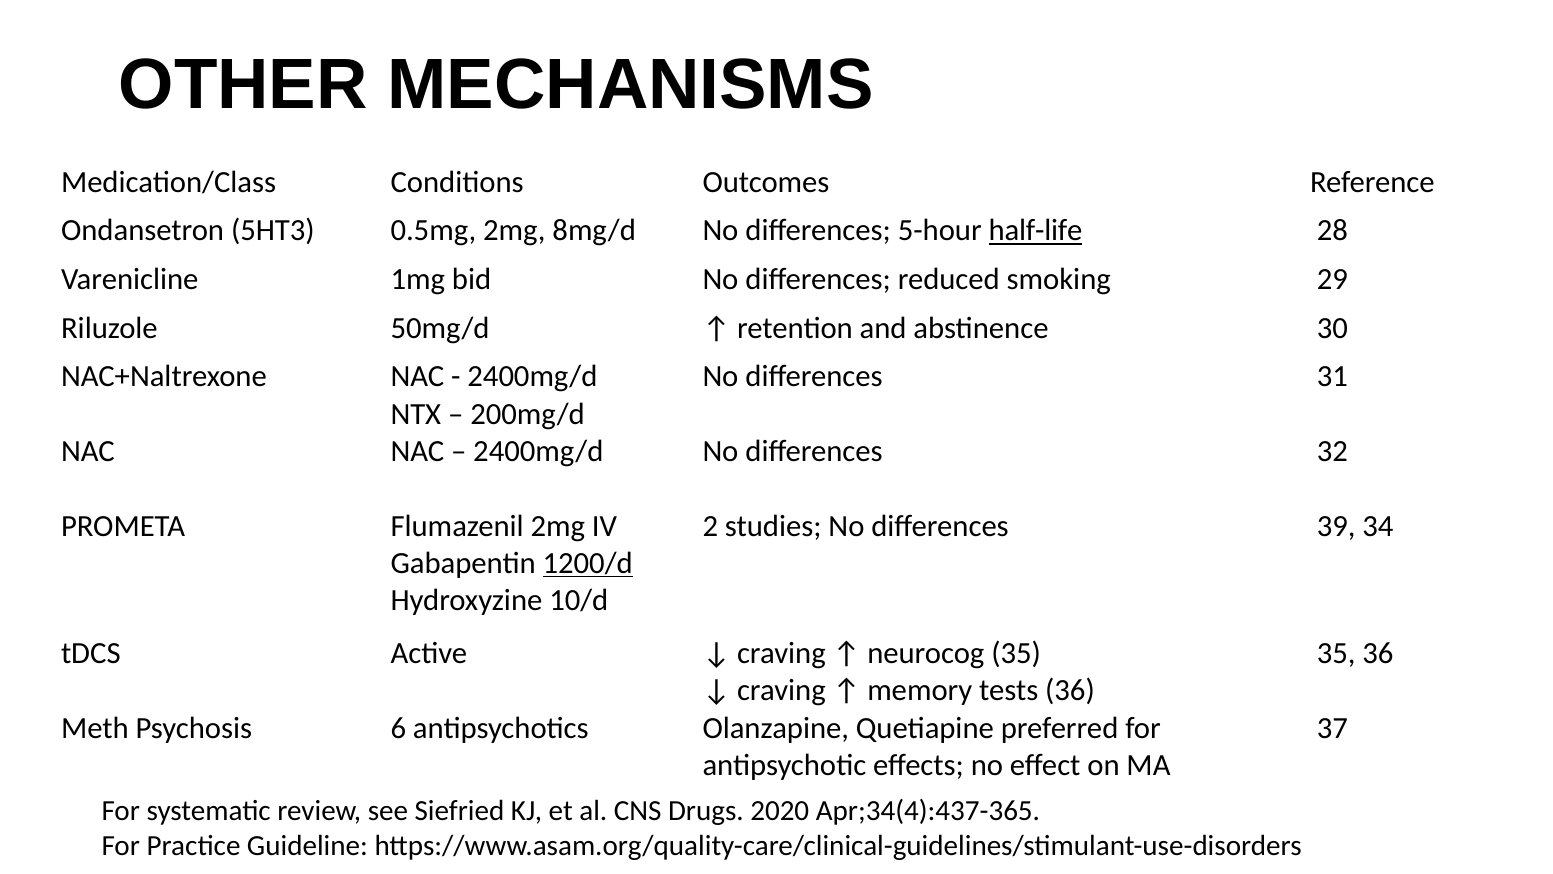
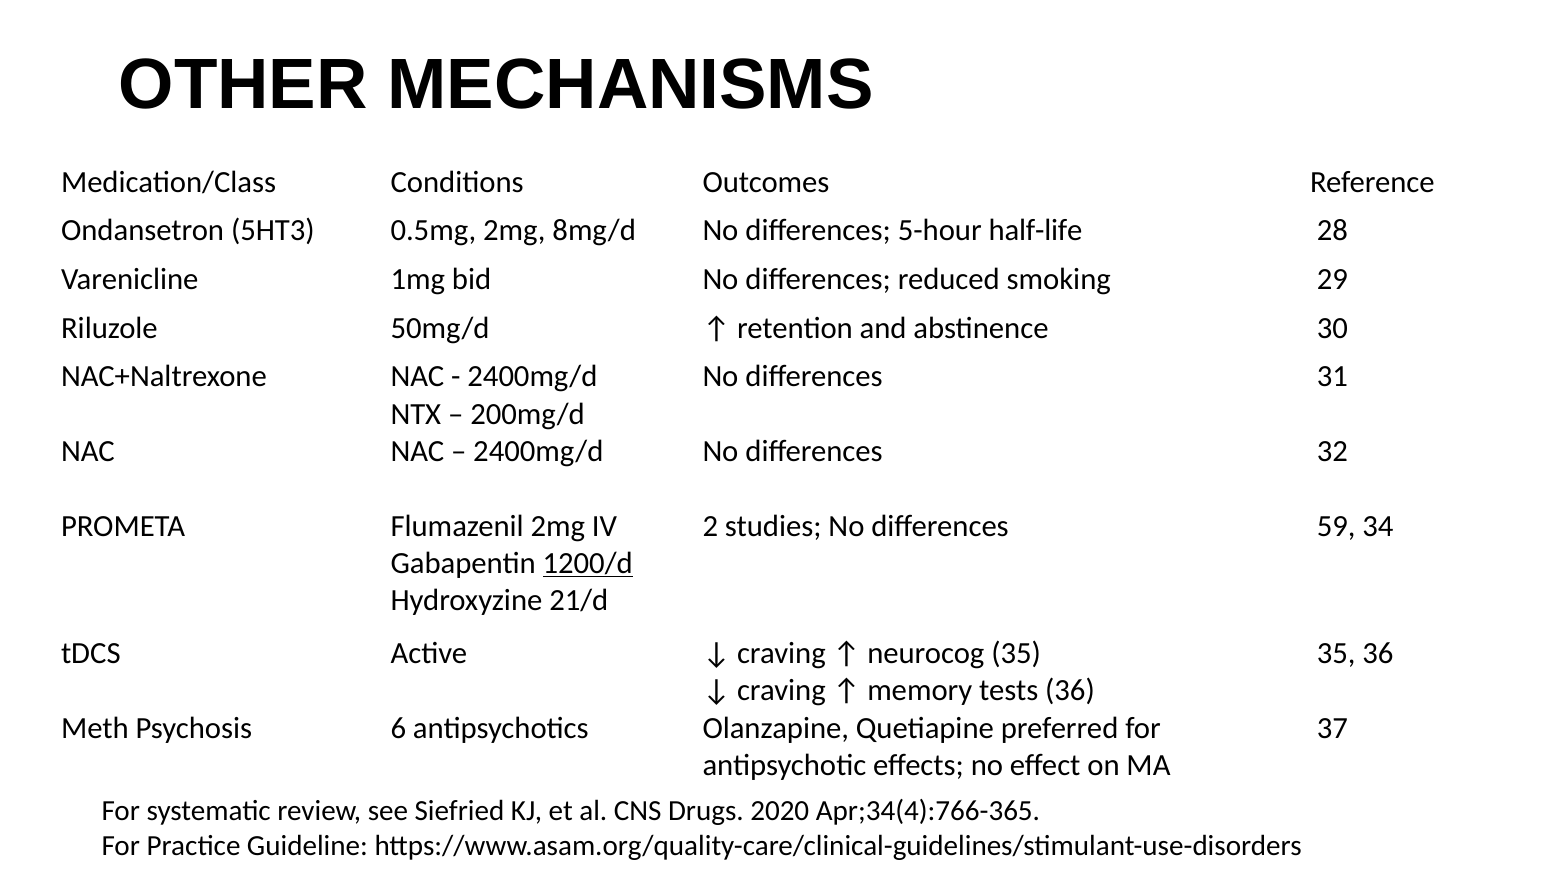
half-life underline: present -> none
39: 39 -> 59
10/d: 10/d -> 21/d
Apr;34(4):437-365: Apr;34(4):437-365 -> Apr;34(4):766-365
